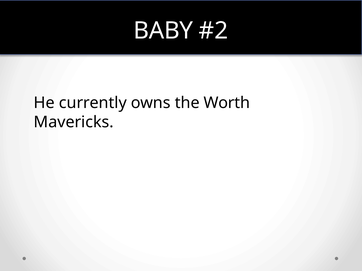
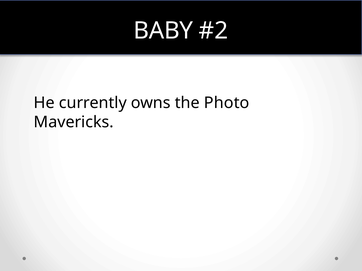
Worth: Worth -> Photo
